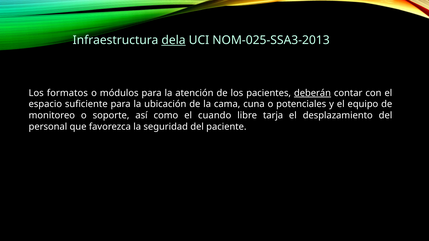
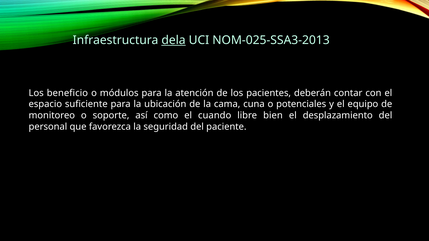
formatos: formatos -> beneficio
deberán underline: present -> none
tarja: tarja -> bien
